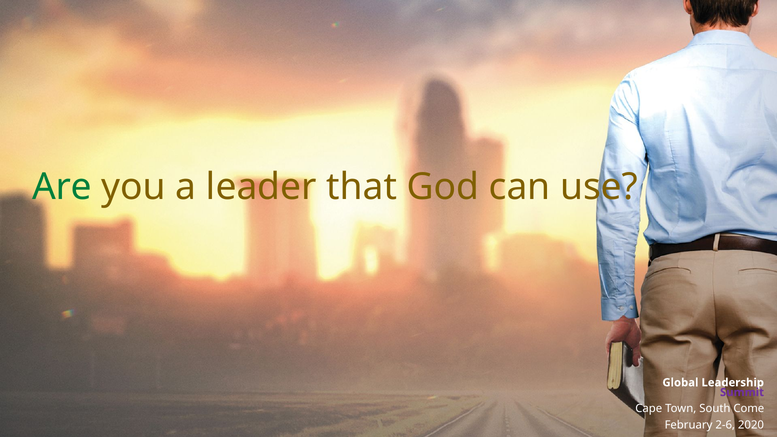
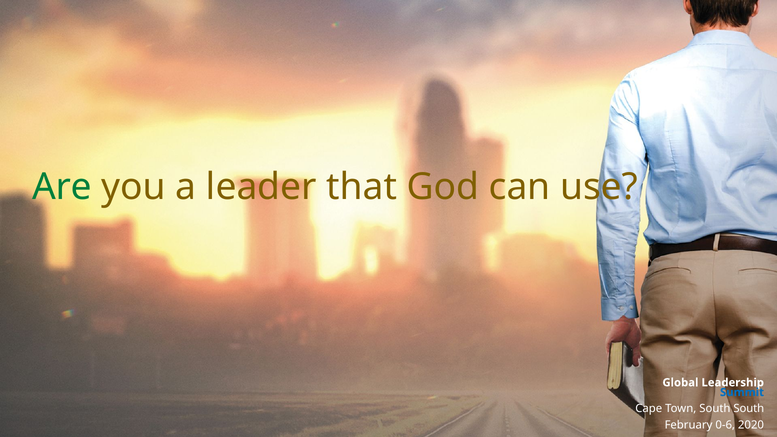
Summit colour: purple -> blue
South Come: Come -> South
2-6: 2-6 -> 0-6
